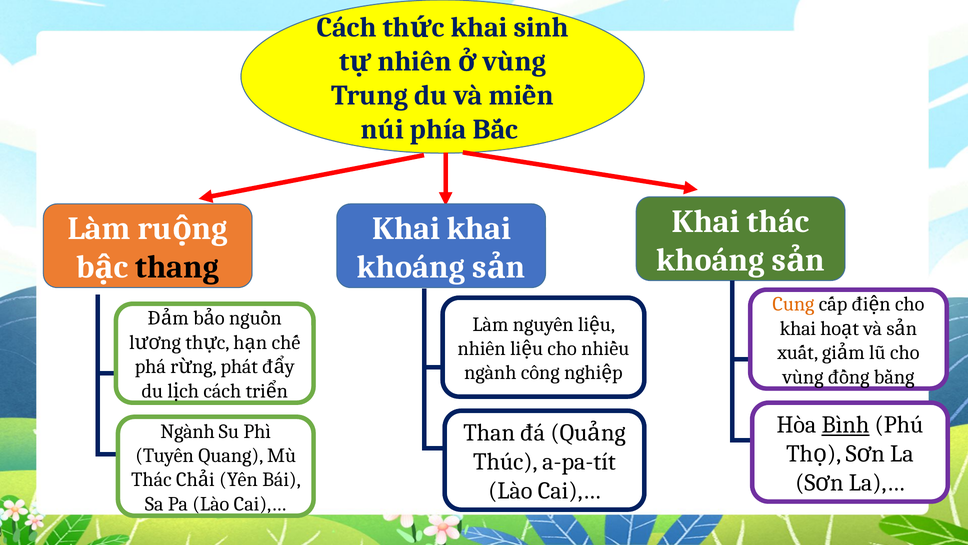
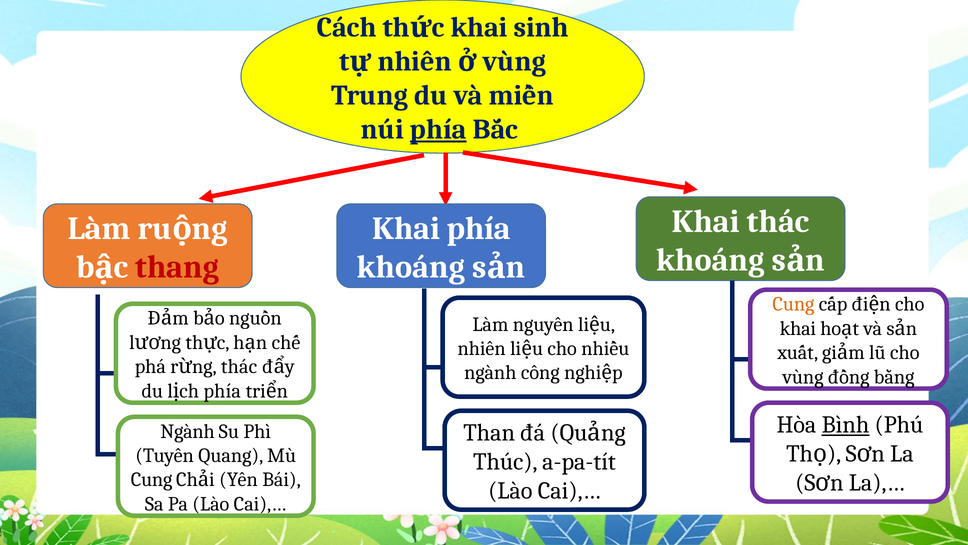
phía at (438, 129) underline: none -> present
Khai khai: khai -> phía
thang colour: black -> red
phát at (239, 366): phát -> thác
cách at (222, 391): cách -> phía
Thác at (151, 479): Thác -> Cung
